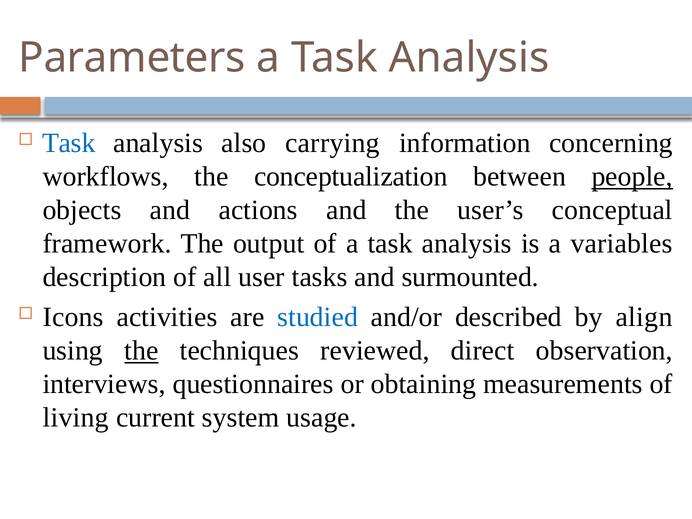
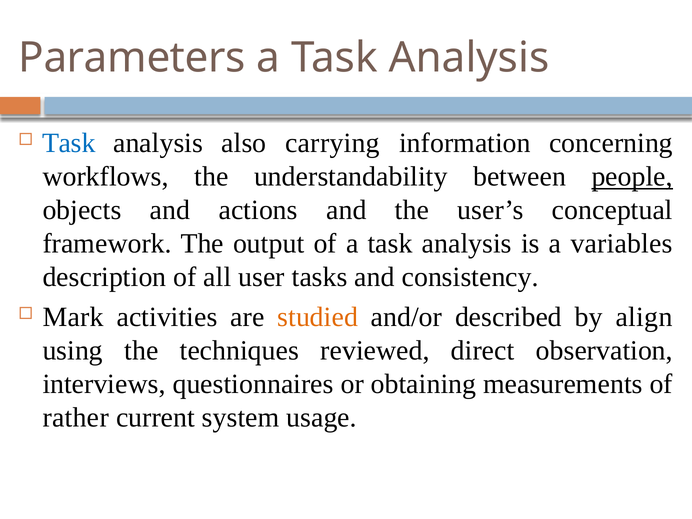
conceptualization: conceptualization -> understandability
surmounted: surmounted -> consistency
Icons: Icons -> Mark
studied colour: blue -> orange
the at (141, 351) underline: present -> none
living: living -> rather
